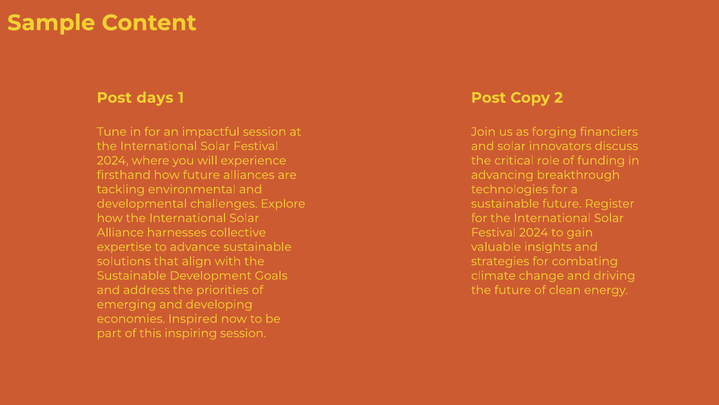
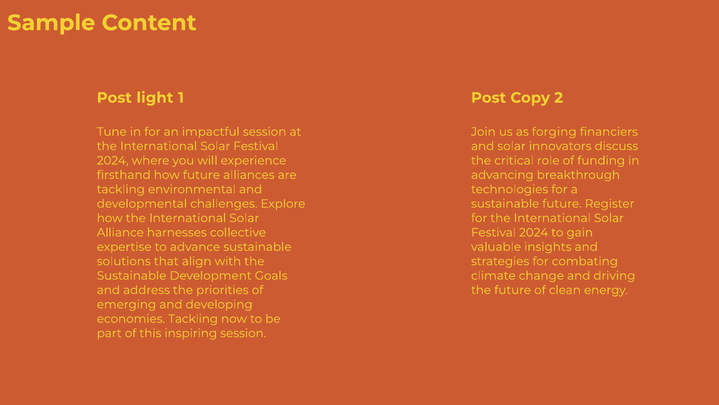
days: days -> light
economies Inspired: Inspired -> Tackling
